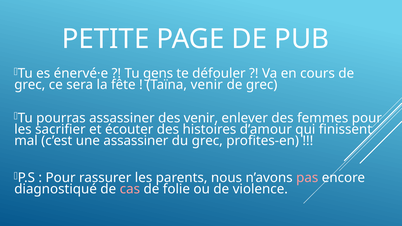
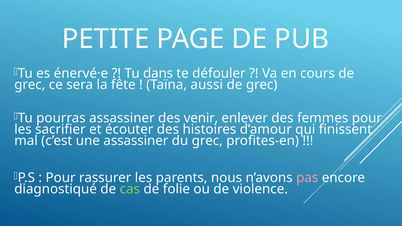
gens: gens -> dans
Taïna venir: venir -> aussi
cas colour: pink -> light green
